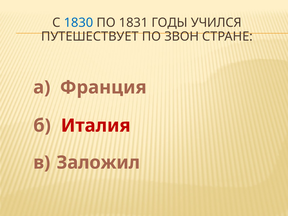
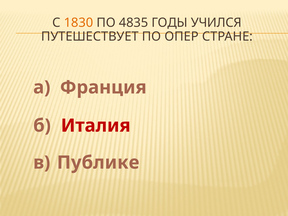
1830 colour: blue -> orange
1831: 1831 -> 4835
ЗВОН: ЗВОН -> ОПЕР
Заложил: Заложил -> Публике
